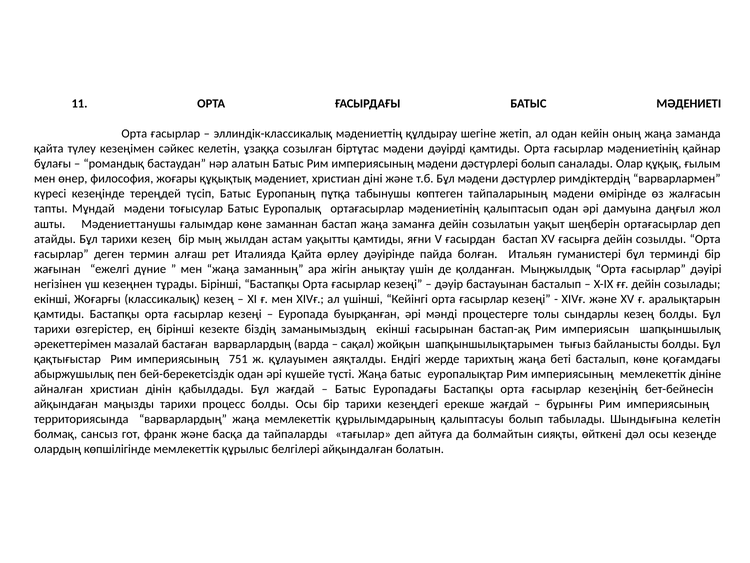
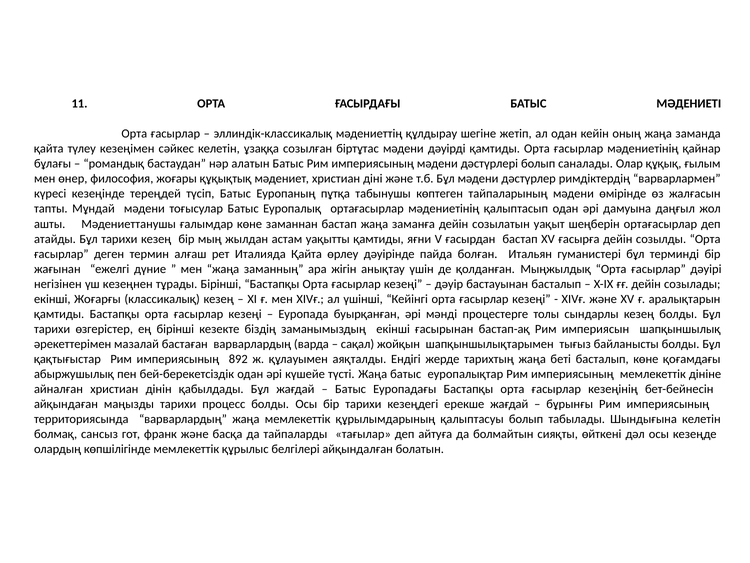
751: 751 -> 892
